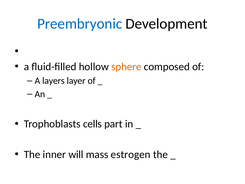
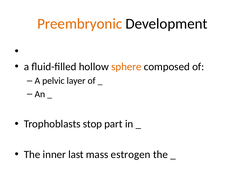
Preembryonic colour: blue -> orange
layers: layers -> pelvic
cells: cells -> stop
will: will -> last
